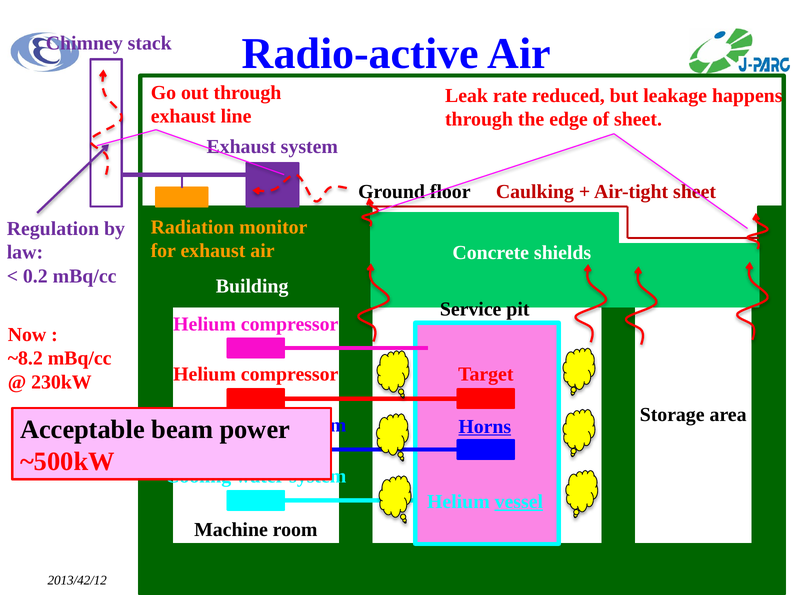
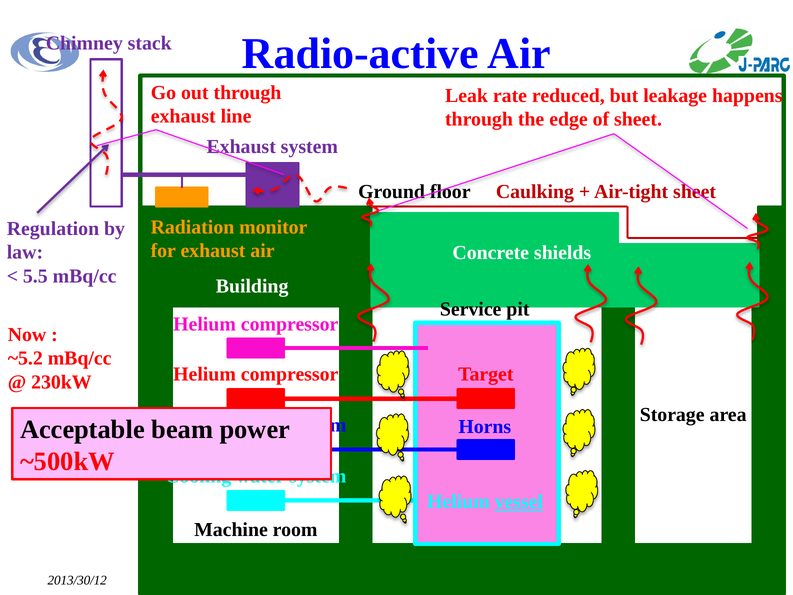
0.2: 0.2 -> 5.5
~8.2: ~8.2 -> ~5.2
Horns underline: present -> none
2013/42/12: 2013/42/12 -> 2013/30/12
